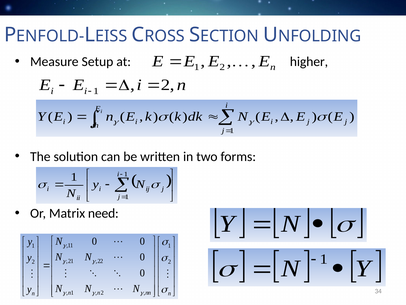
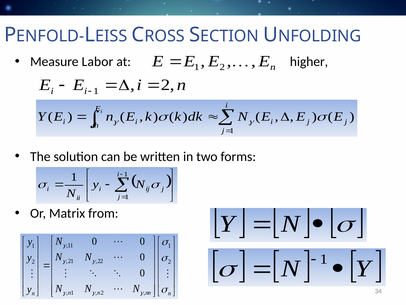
Setup: Setup -> Labor
need: need -> from
